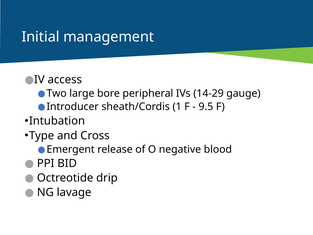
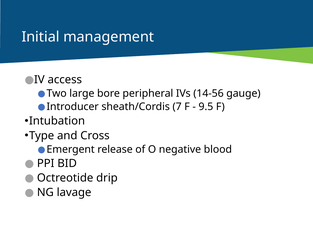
14-29: 14-29 -> 14-56
1: 1 -> 7
